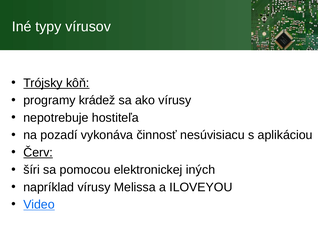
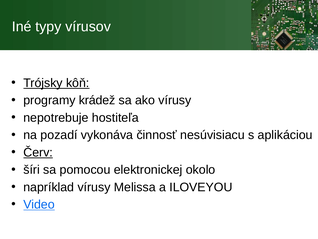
iných: iných -> okolo
